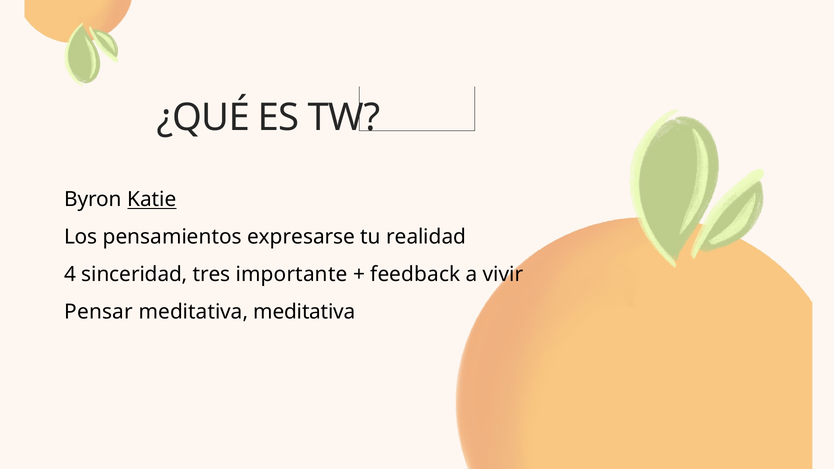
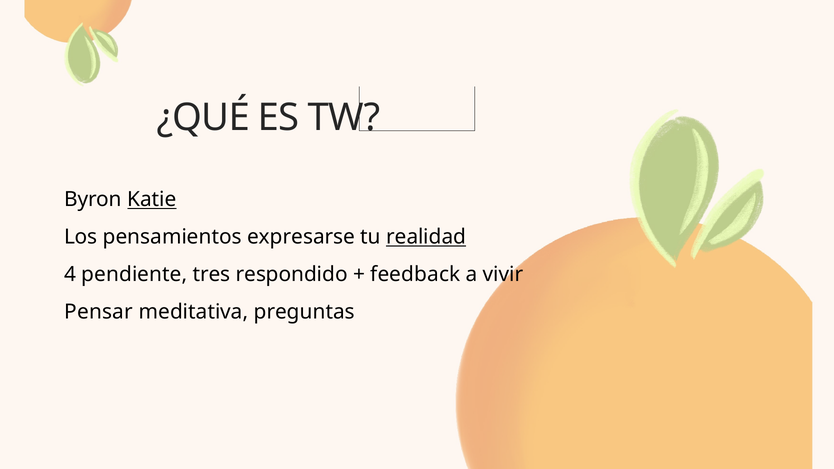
realidad underline: none -> present
sinceridad: sinceridad -> pendiente
importante: importante -> respondido
meditativa meditativa: meditativa -> preguntas
